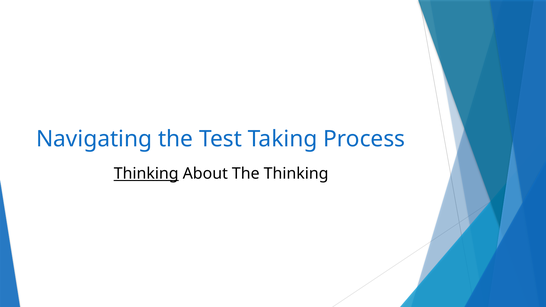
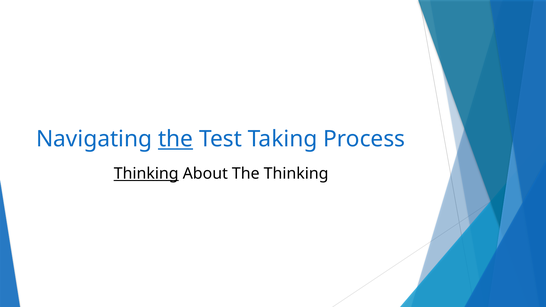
the at (176, 139) underline: none -> present
